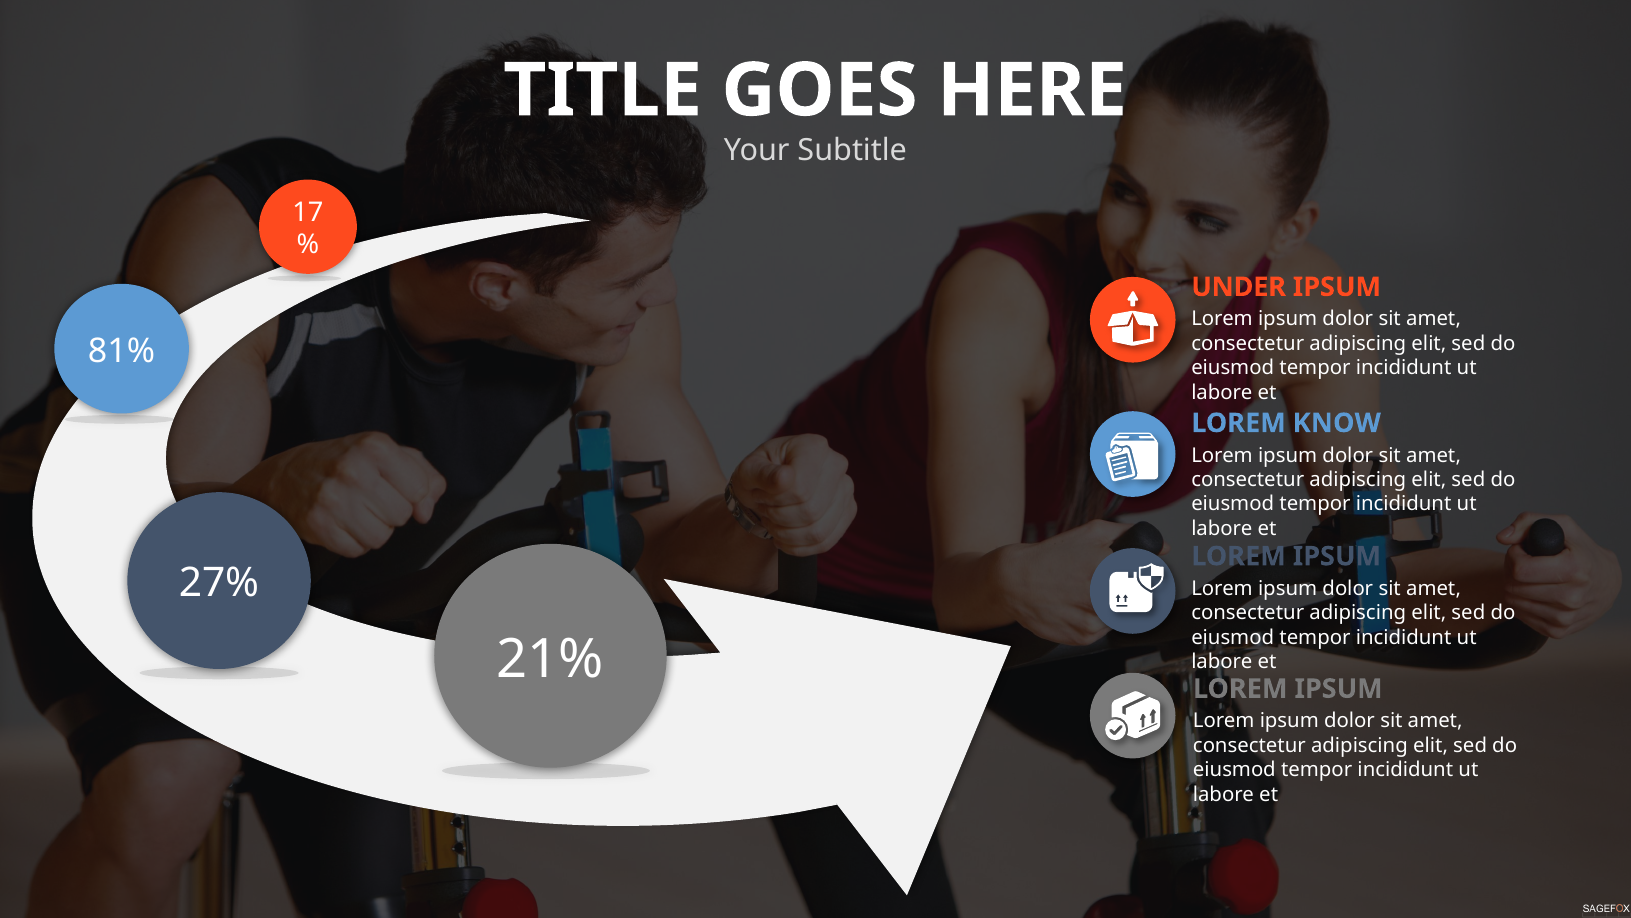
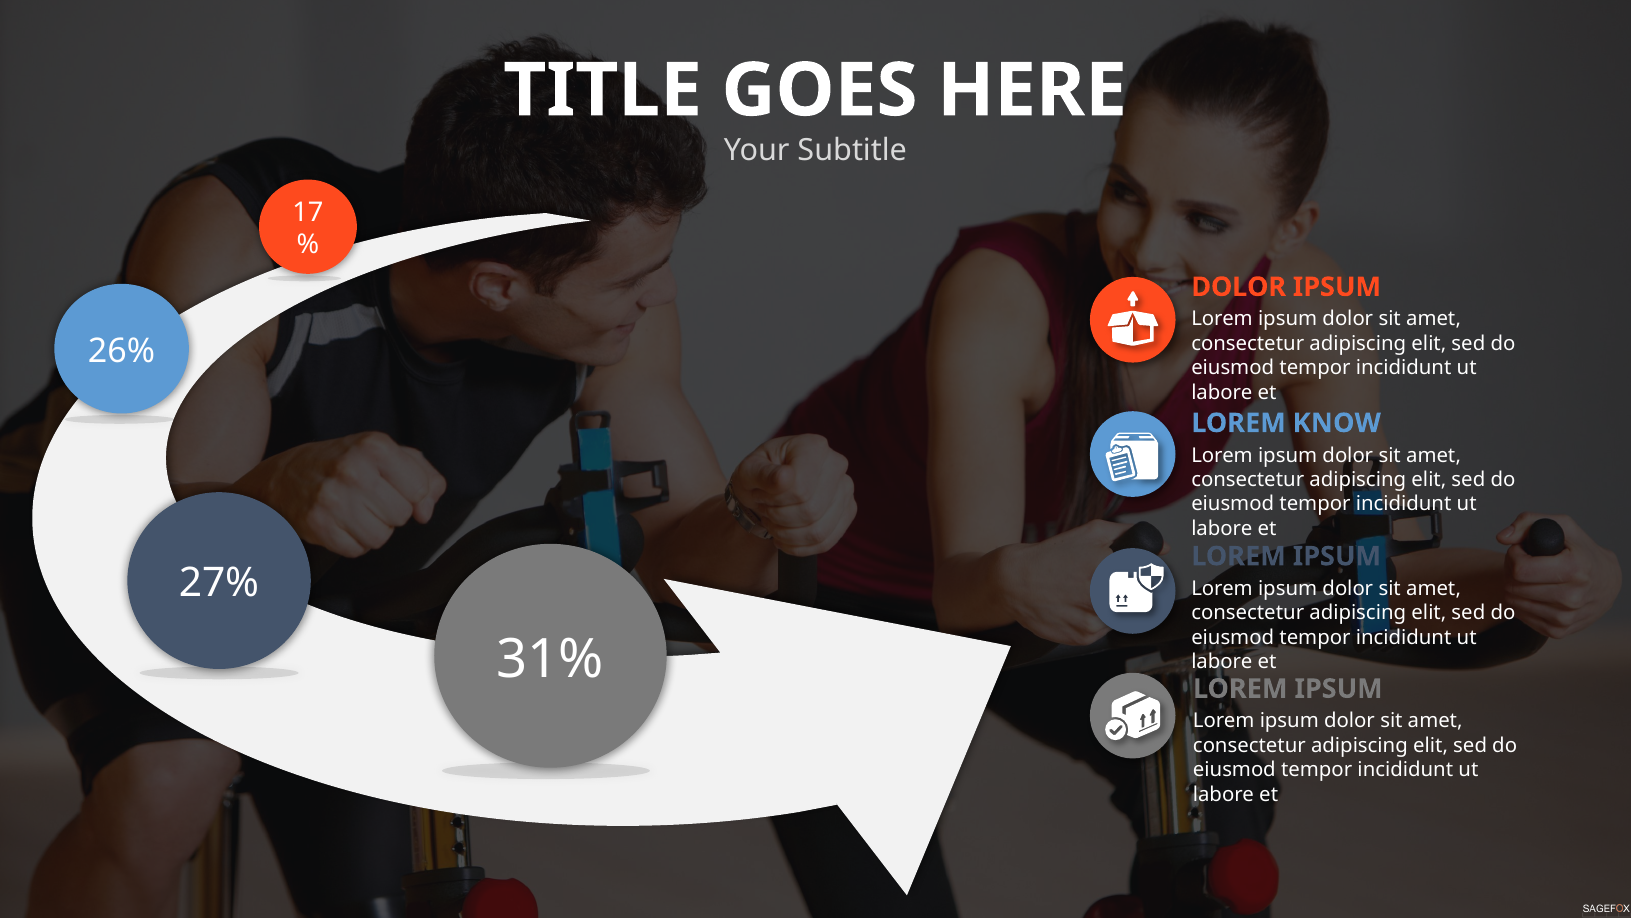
UNDER at (1239, 287): UNDER -> DOLOR
81%: 81% -> 26%
21%: 21% -> 31%
